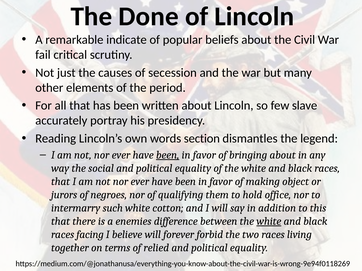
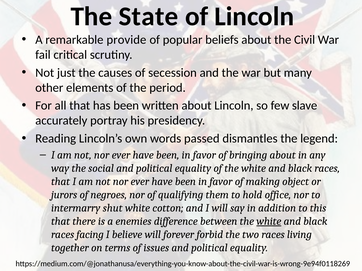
Done: Done -> State
indicate: indicate -> provide
section: section -> passed
been at (168, 155) underline: present -> none
such: such -> shut
relied: relied -> issues
